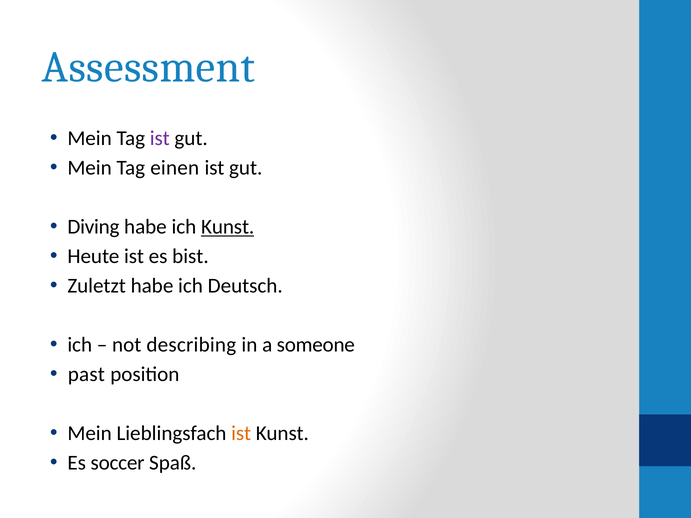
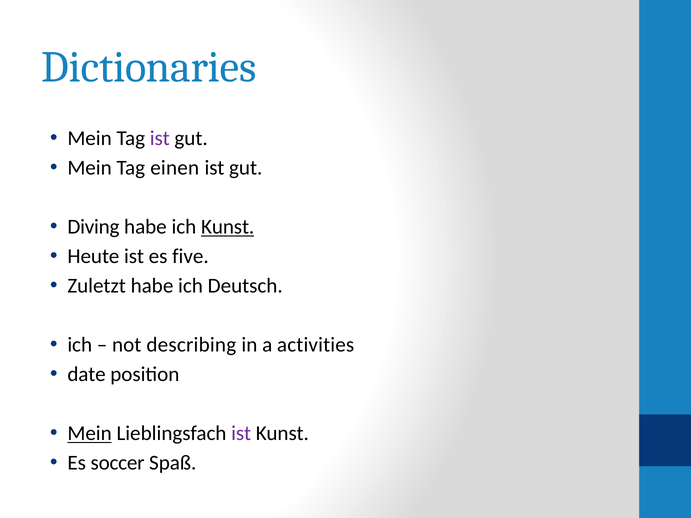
Assessment: Assessment -> Dictionaries
bist: bist -> five
someone: someone -> activities
past: past -> date
Mein at (90, 434) underline: none -> present
ist at (241, 434) colour: orange -> purple
